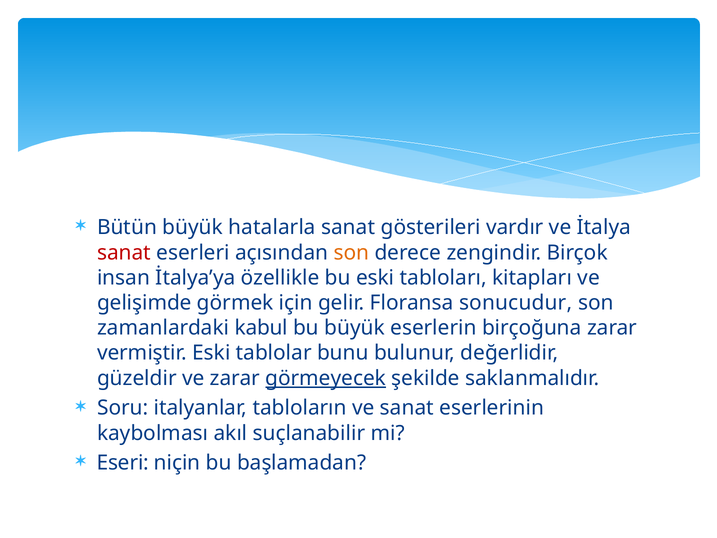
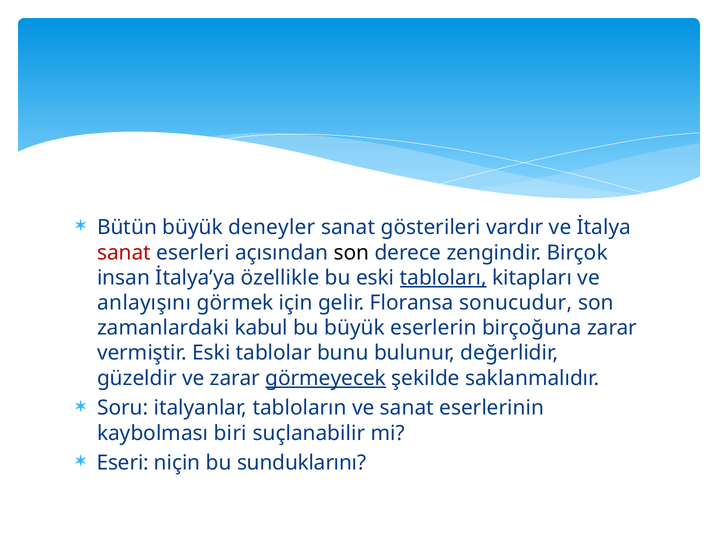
hatalarla: hatalarla -> deneyler
son at (351, 252) colour: orange -> black
tabloları underline: none -> present
gelişimde: gelişimde -> anlayışını
akıl: akıl -> biri
başlamadan: başlamadan -> sunduklarını
